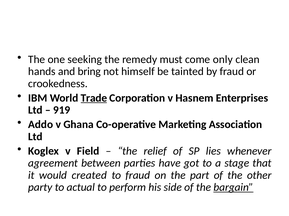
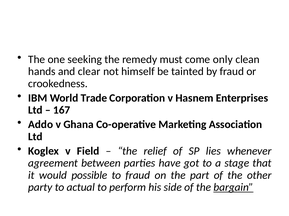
bring: bring -> clear
Trade underline: present -> none
919: 919 -> 167
created: created -> possible
